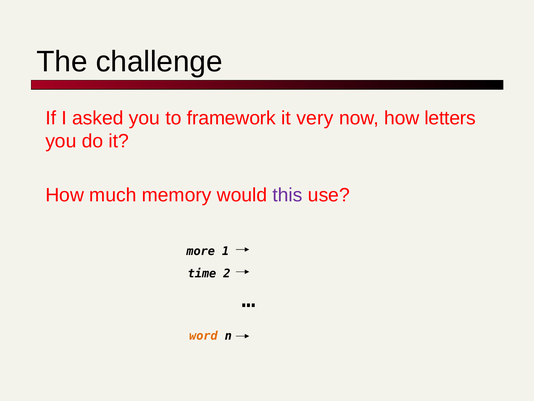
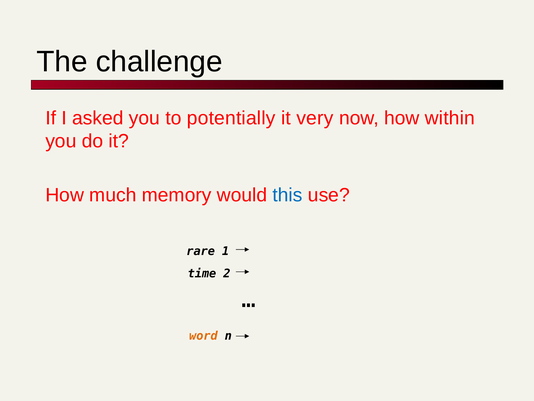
framework: framework -> potentially
letters: letters -> within
this colour: purple -> blue
more: more -> rare
